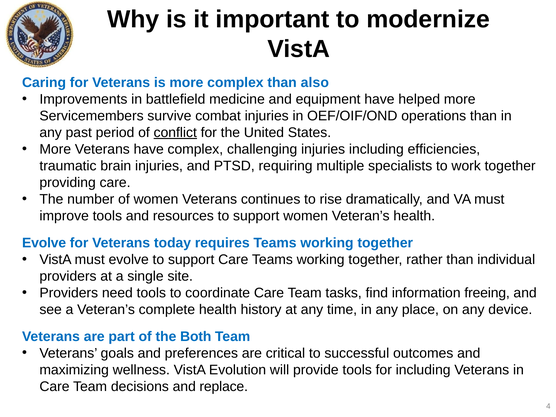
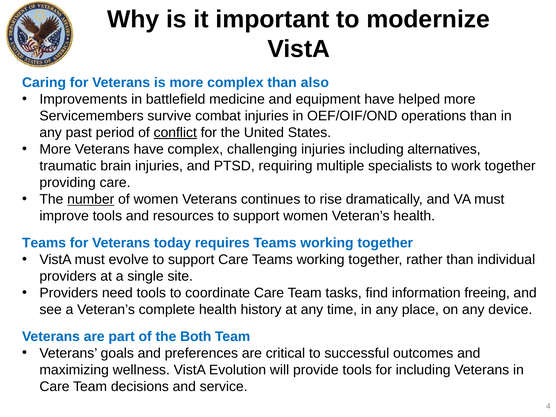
efficiencies: efficiencies -> alternatives
number underline: none -> present
Evolve at (44, 243): Evolve -> Teams
replace: replace -> service
